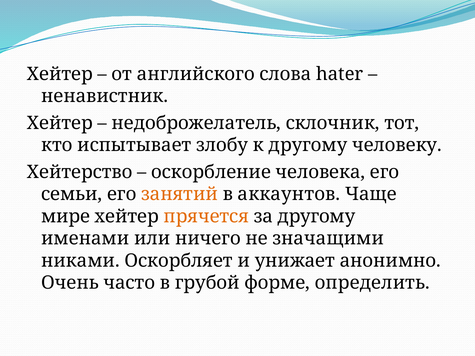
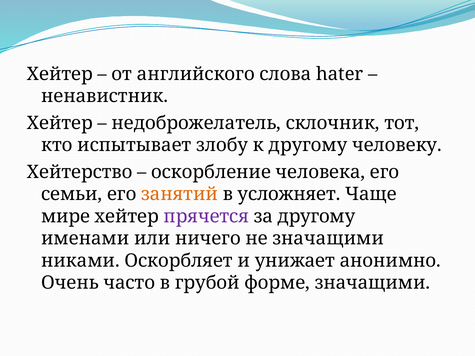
аккаунтов: аккаунтов -> усложняет
прячется colour: orange -> purple
форме определить: определить -> значащими
